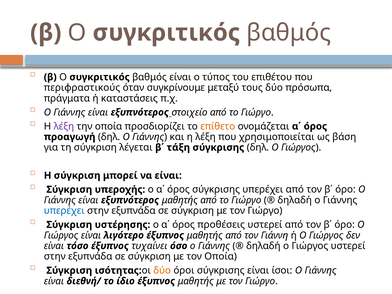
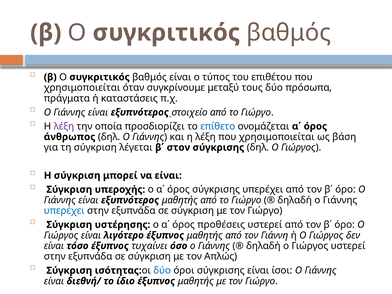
περιφραστικούς at (82, 88): περιφραστικούς -> χρησιμοποιείται
επίθετο colour: orange -> blue
προαγωγή: προαγωγή -> άνθρωπος
τάξη: τάξη -> στον
τον Οποία: Οποία -> Απλώς
δύο at (162, 270) colour: orange -> blue
